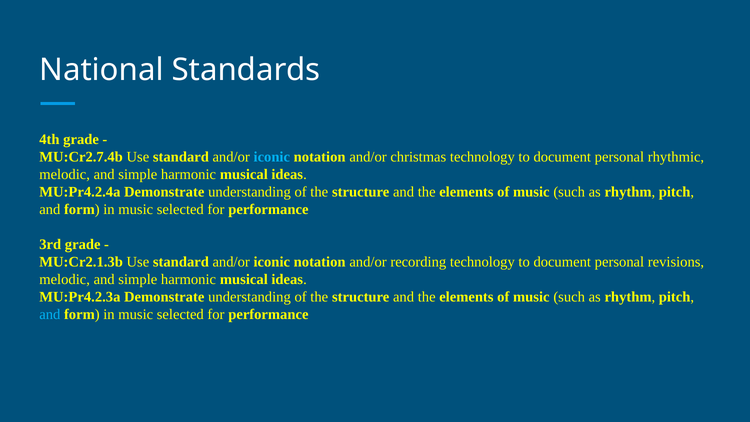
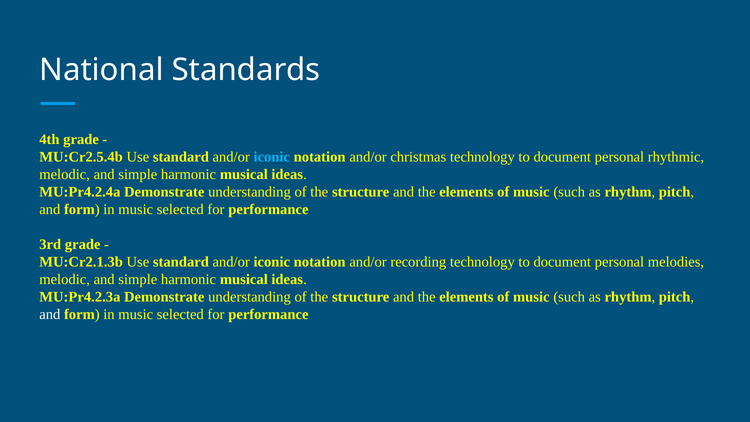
MU:Cr2.7.4b: MU:Cr2.7.4b -> MU:Cr2.5.4b
revisions: revisions -> melodies
and at (50, 315) colour: light blue -> white
